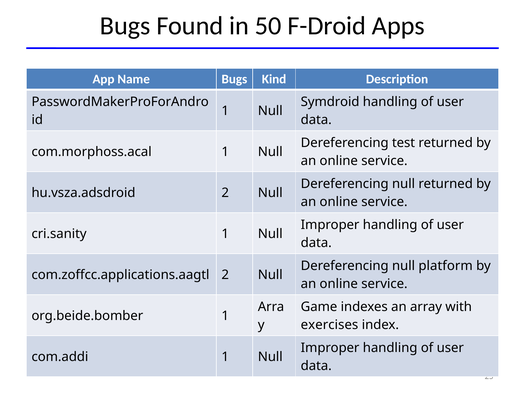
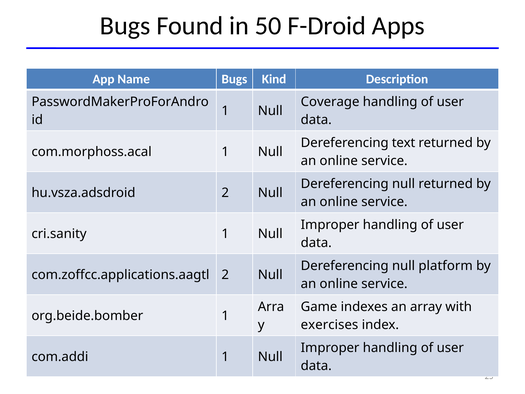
Symdroid: Symdroid -> Coverage
test: test -> text
